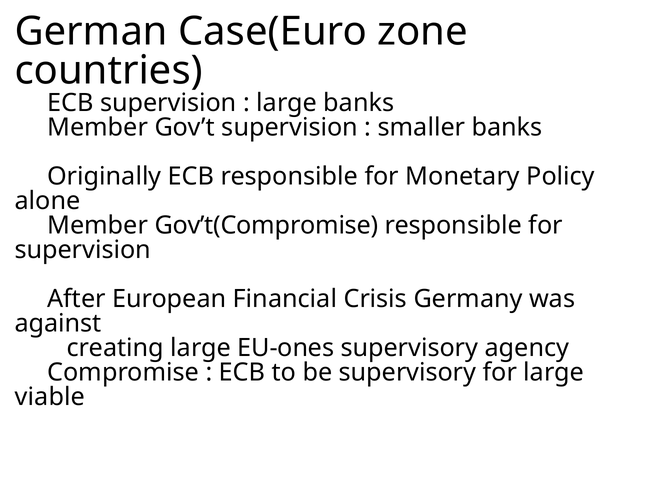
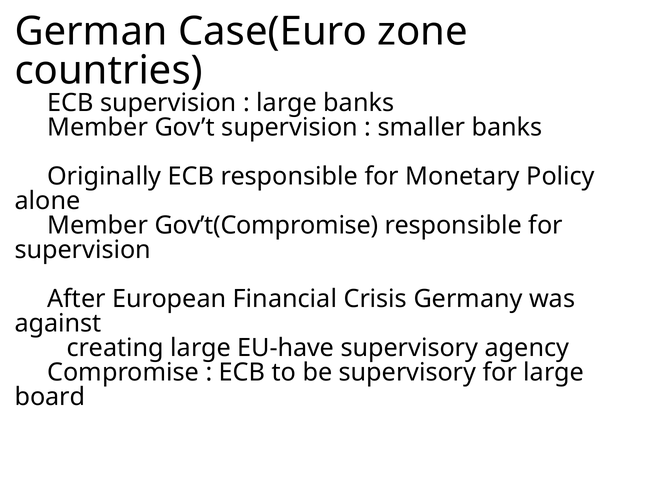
EU-ones: EU-ones -> EU-have
viable: viable -> board
